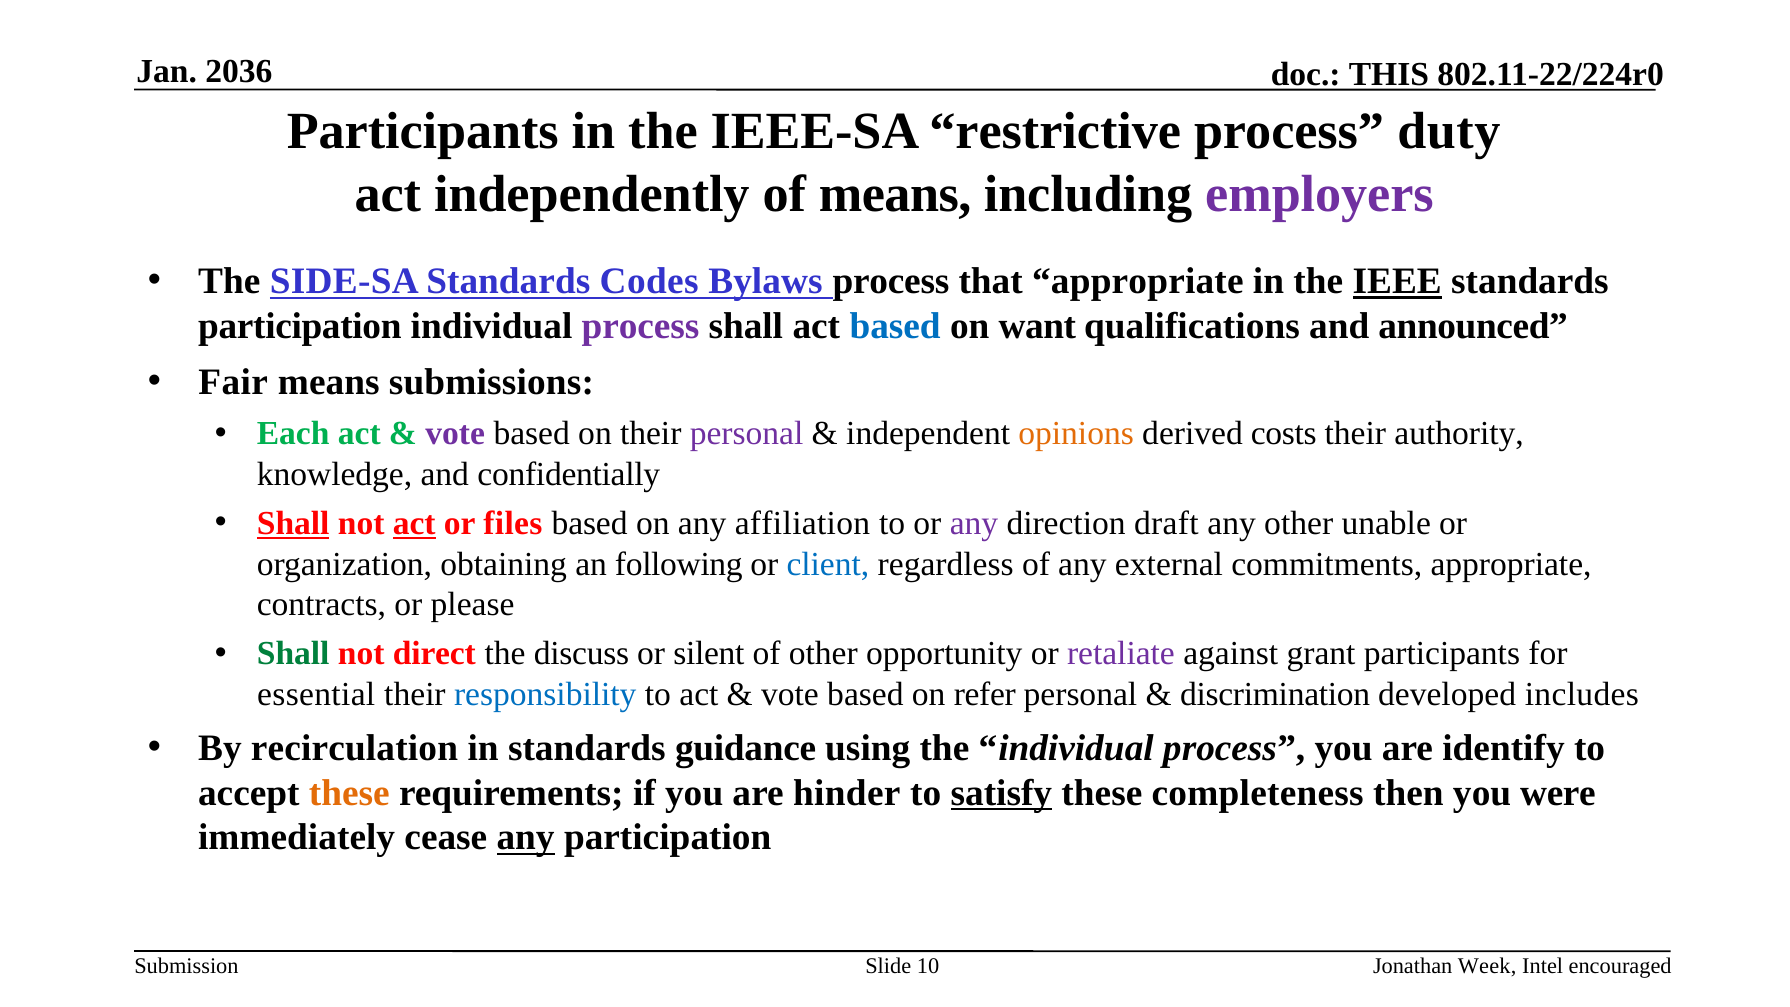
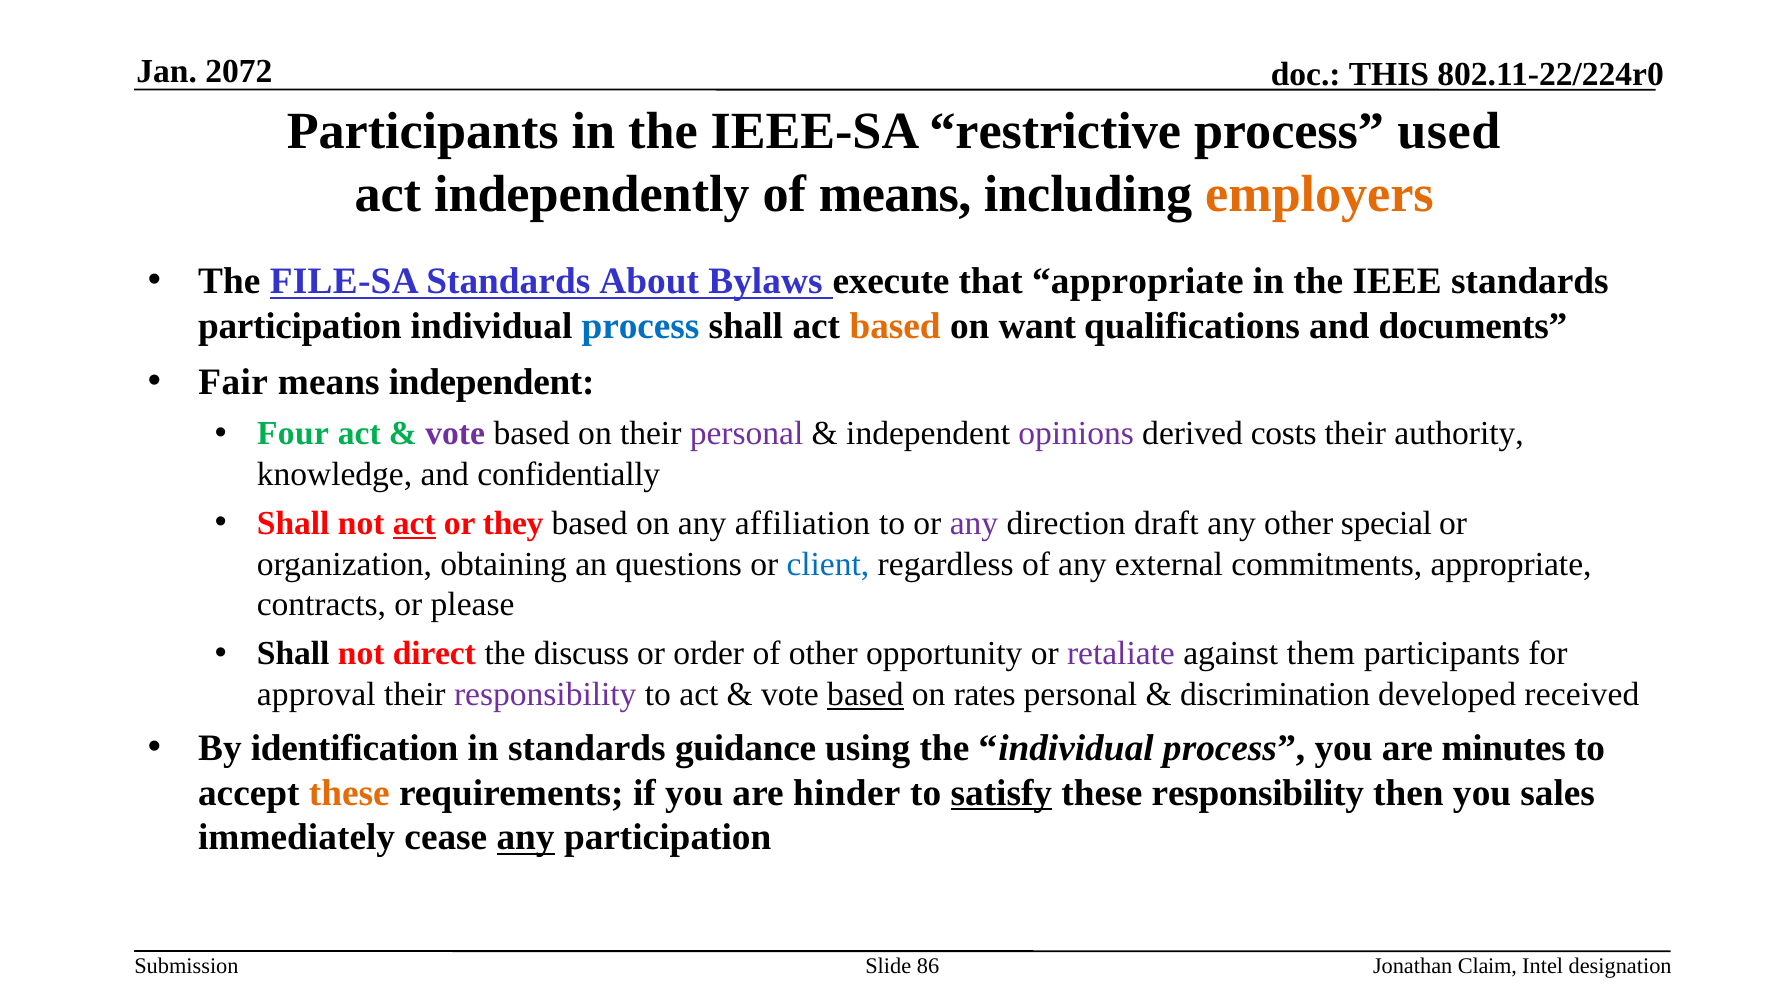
2036: 2036 -> 2072
duty: duty -> used
employers colour: purple -> orange
SIDE-SA: SIDE-SA -> FILE-SA
Codes: Codes -> About
Bylaws process: process -> execute
IEEE underline: present -> none
process at (640, 326) colour: purple -> blue
based at (895, 326) colour: blue -> orange
announced: announced -> documents
means submissions: submissions -> independent
Each: Each -> Four
opinions colour: orange -> purple
Shall at (293, 524) underline: present -> none
files: files -> they
unable: unable -> special
following: following -> questions
Shall at (293, 654) colour: green -> black
silent: silent -> order
grant: grant -> them
essential: essential -> approval
responsibility at (545, 694) colour: blue -> purple
based at (865, 694) underline: none -> present
refer: refer -> rates
includes: includes -> received
recirculation: recirculation -> identification
identify: identify -> minutes
these completeness: completeness -> responsibility
were: were -> sales
10: 10 -> 86
Week: Week -> Claim
encouraged: encouraged -> designation
